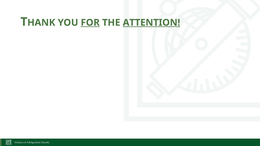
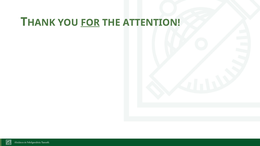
ATTENTION underline: present -> none
